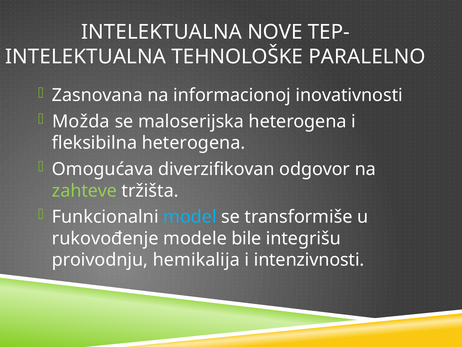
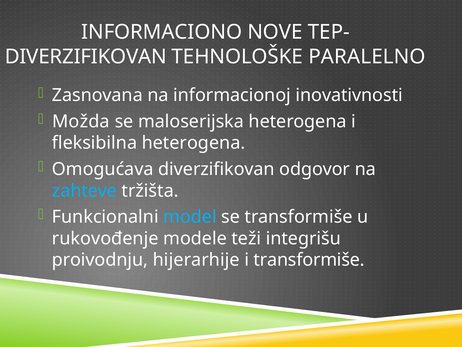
INTELEKTUALNA at (162, 32): INTELEKTUALNA -> INFORMACIONO
INTELEKTUALNA at (86, 57): INTELEKTUALNA -> DIVERZIFIKOVAN
zahteve colour: light green -> light blue
bile: bile -> teži
hemikalija: hemikalija -> hijerarhije
i intenzivnosti: intenzivnosti -> transformiše
